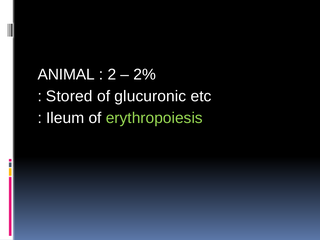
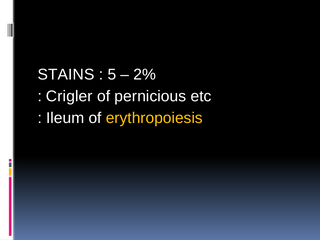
ANIMAL: ANIMAL -> STAINS
2: 2 -> 5
Stored: Stored -> Crigler
glucuronic: glucuronic -> pernicious
erythropoiesis colour: light green -> yellow
